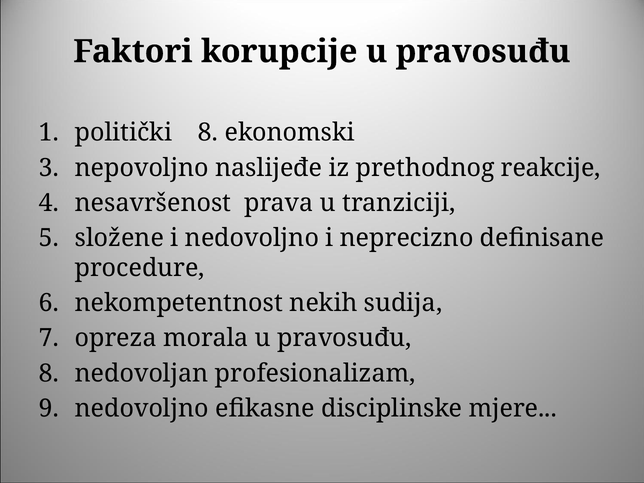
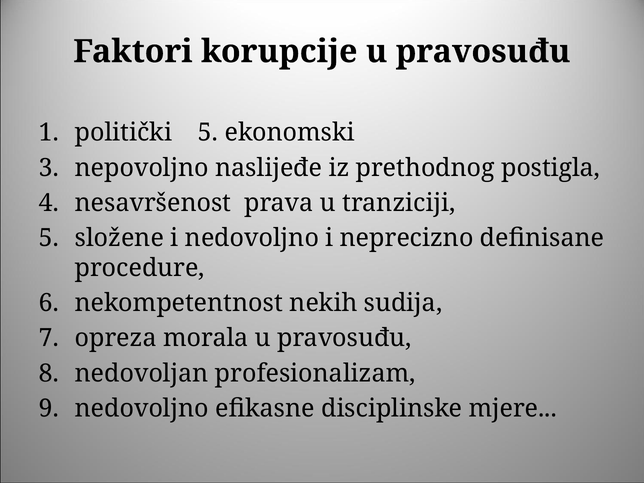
politički 8: 8 -> 5
reakcije: reakcije -> postigla
